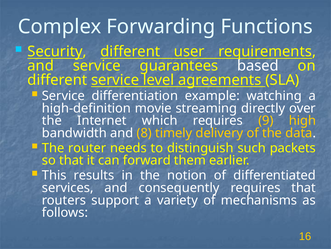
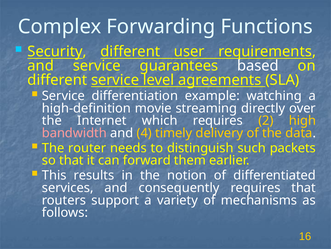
9: 9 -> 2
bandwidth colour: white -> pink
8: 8 -> 4
